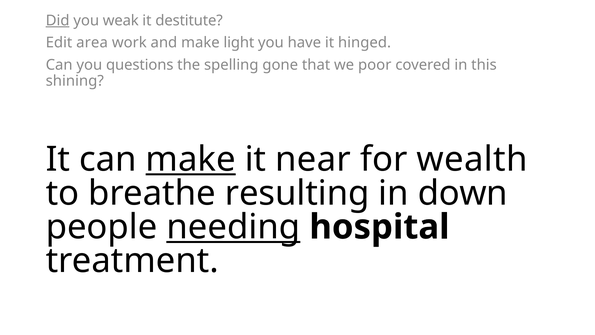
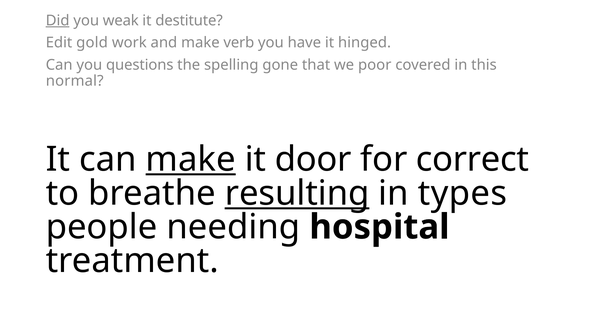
area: area -> gold
light: light -> verb
shining: shining -> normal
near: near -> door
wealth: wealth -> correct
resulting underline: none -> present
down: down -> types
needing underline: present -> none
